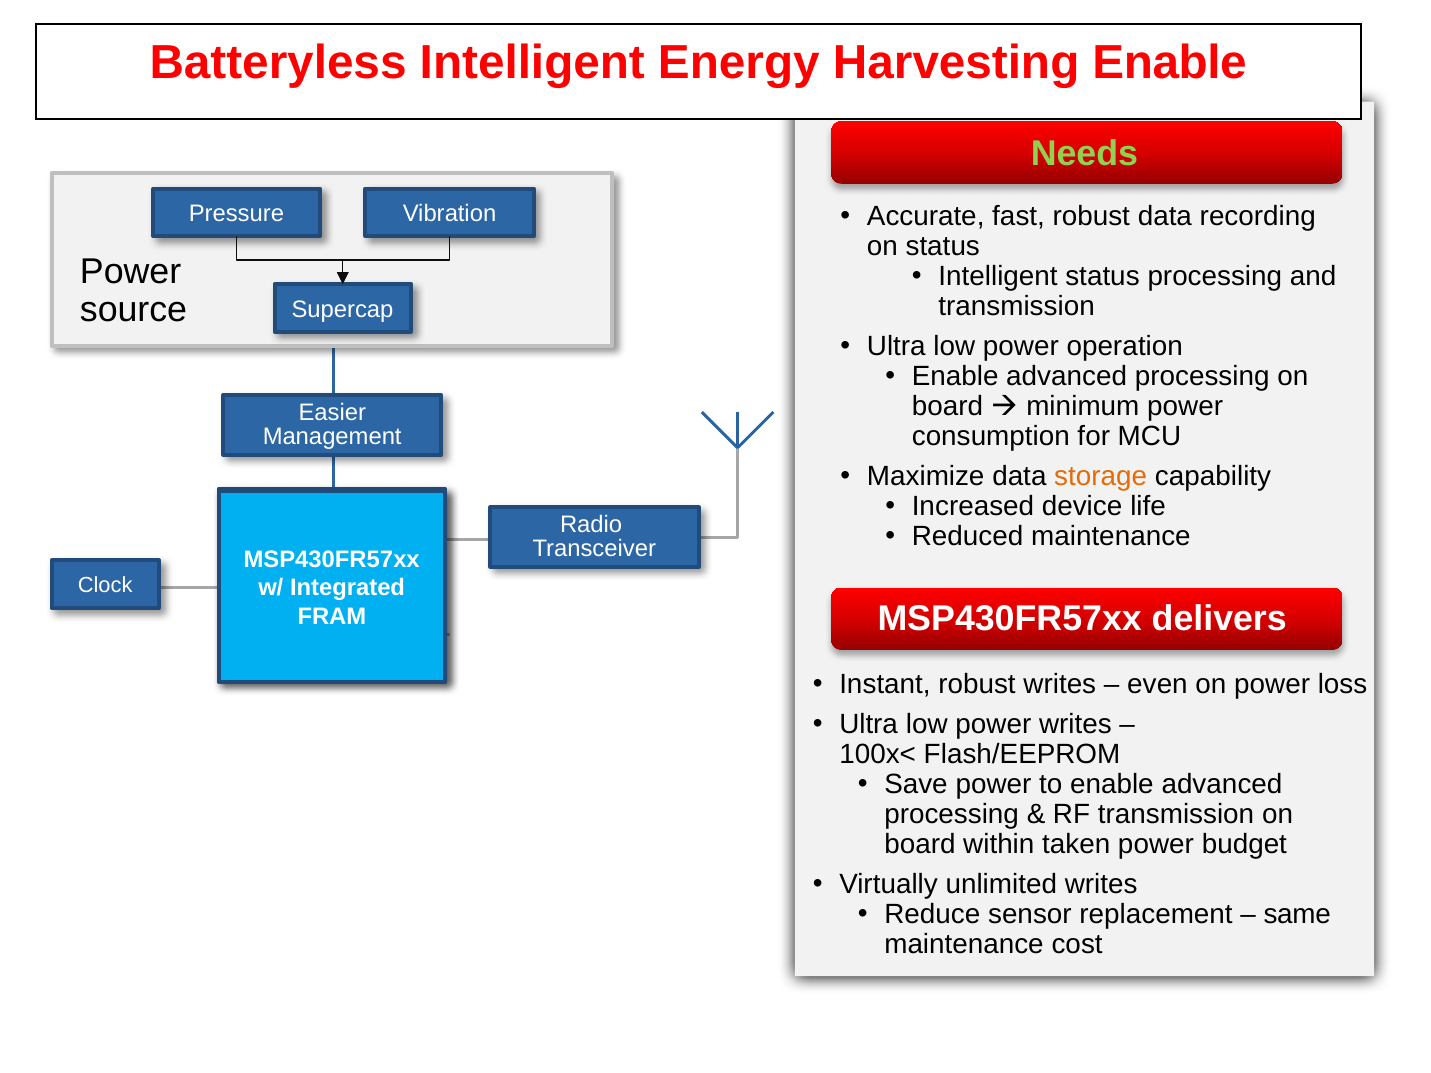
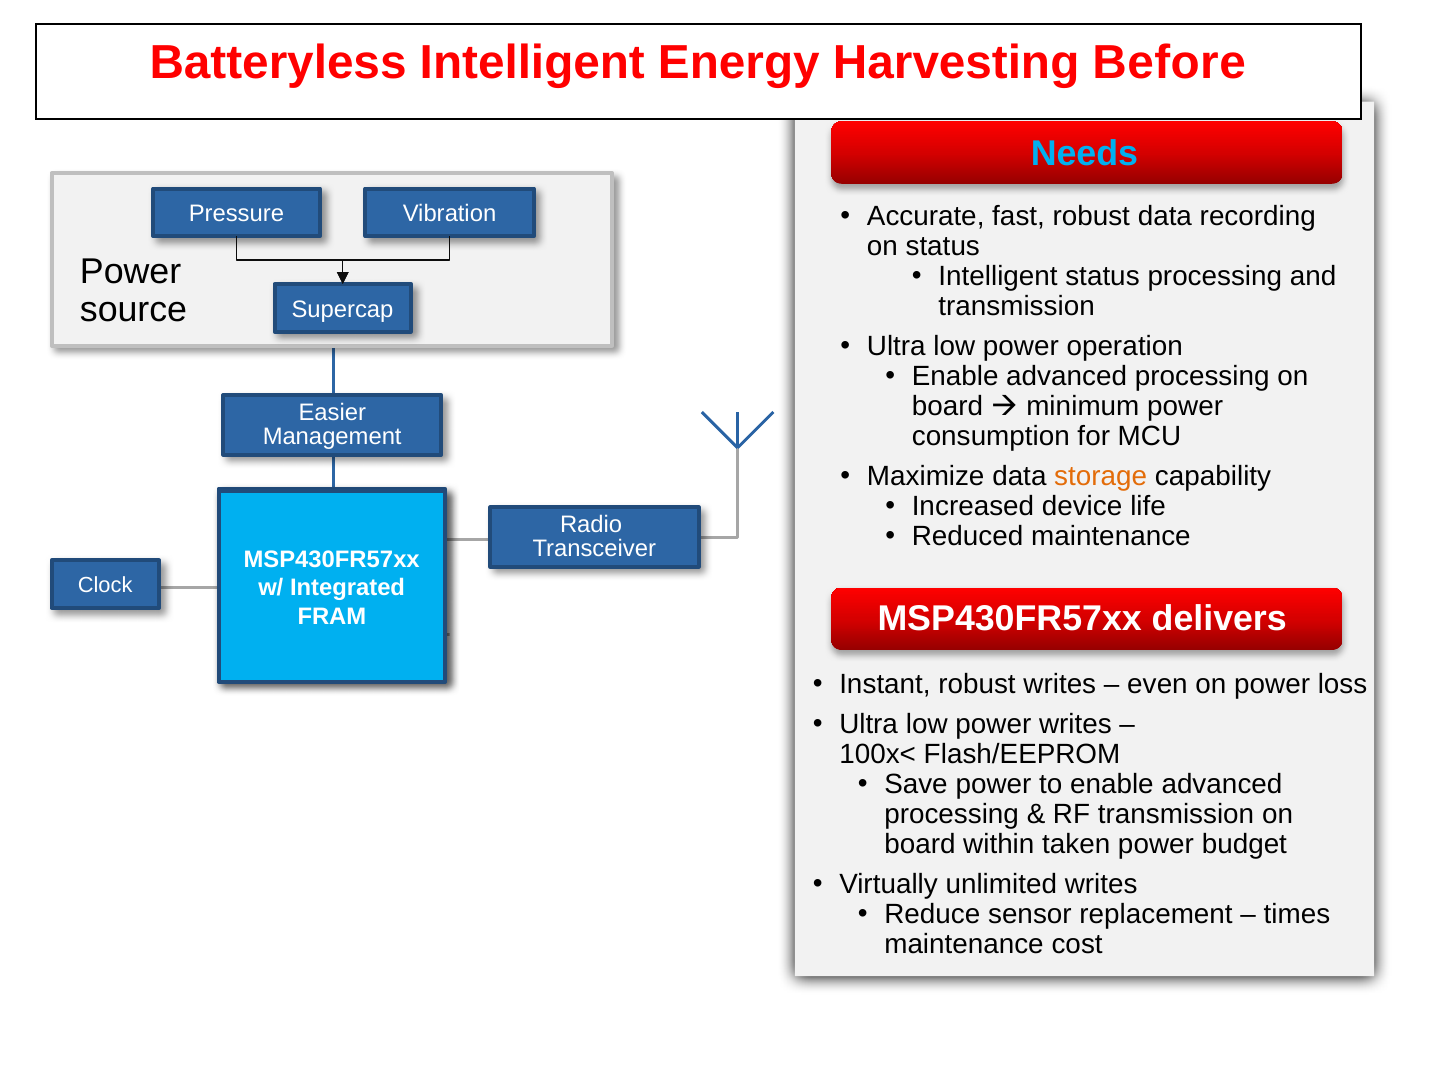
Harvesting Enable: Enable -> Before
Needs colour: light green -> light blue
same: same -> times
